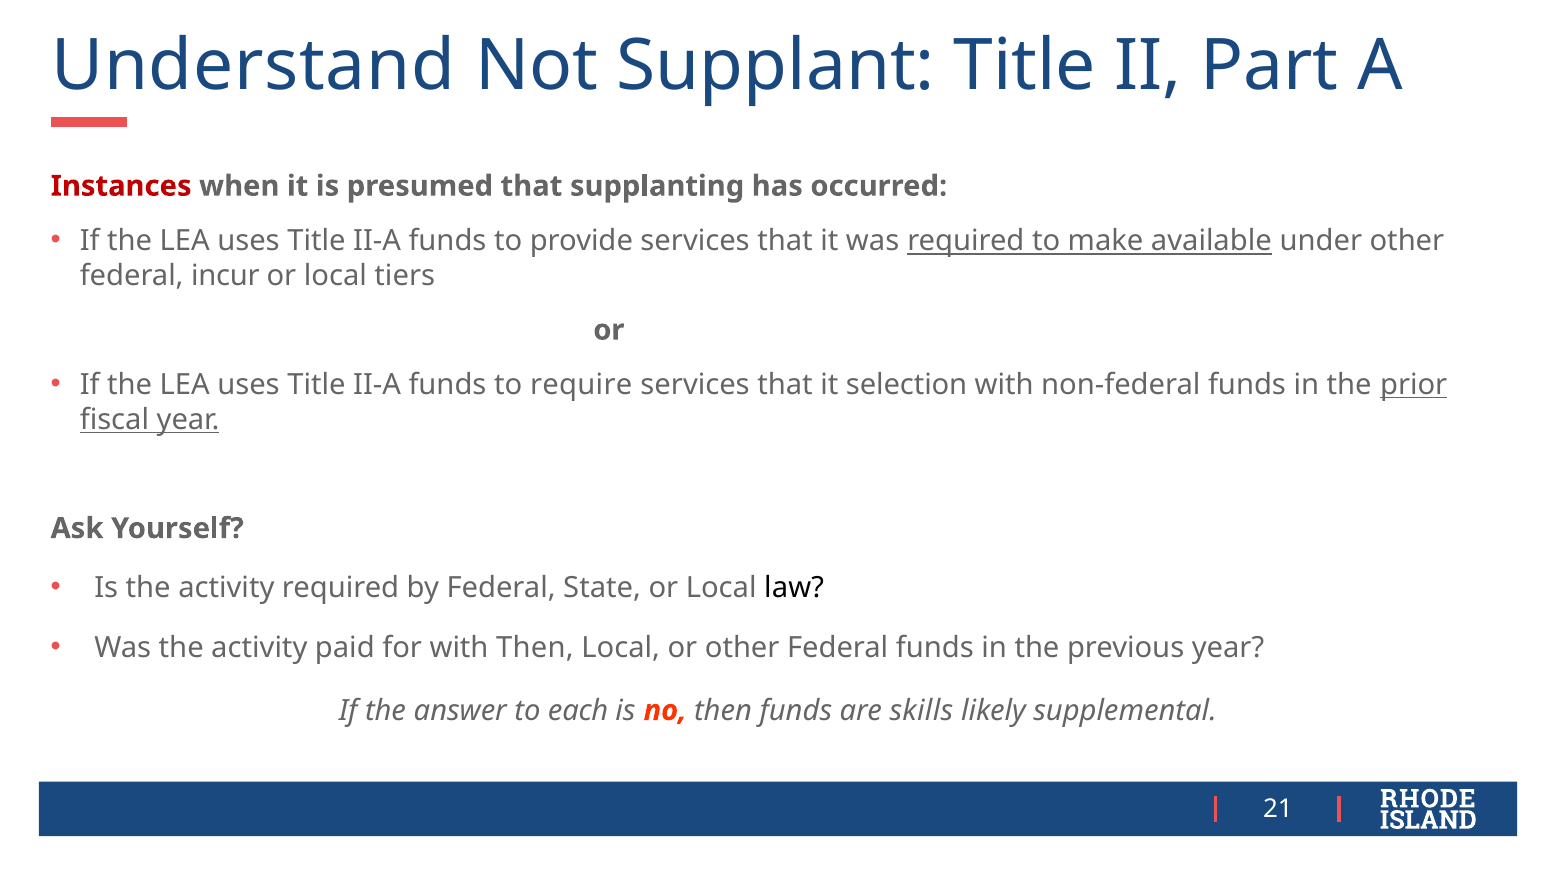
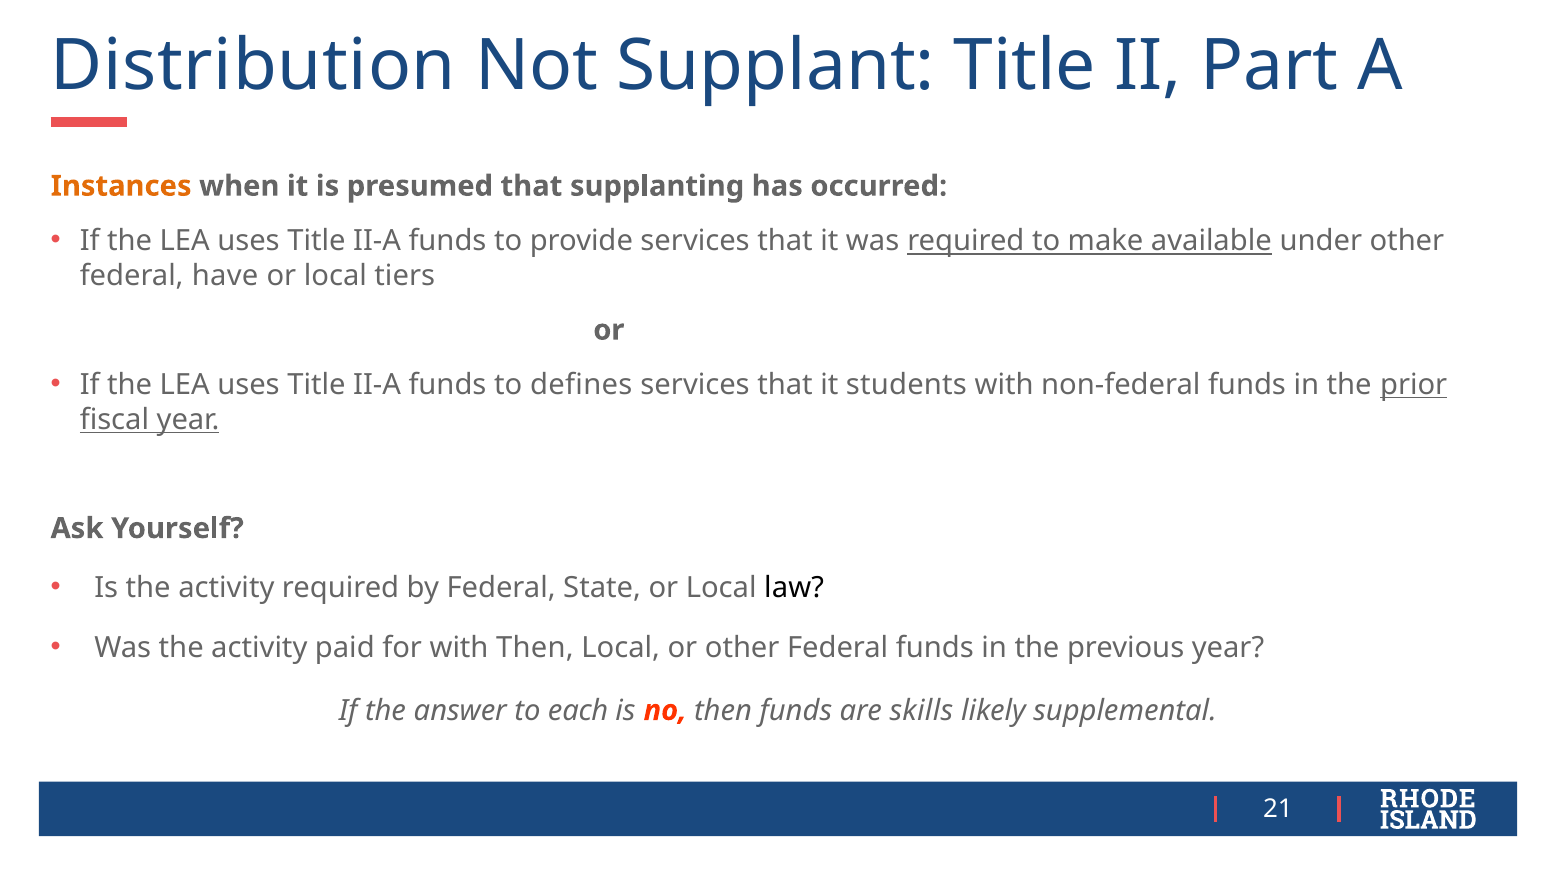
Understand: Understand -> Distribution
Instances colour: red -> orange
incur: incur -> have
require: require -> defines
selection: selection -> students
